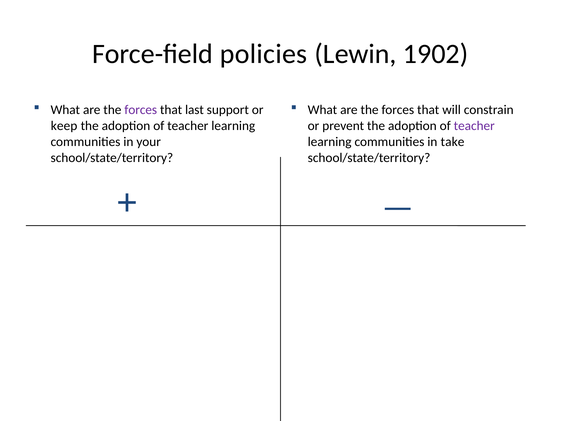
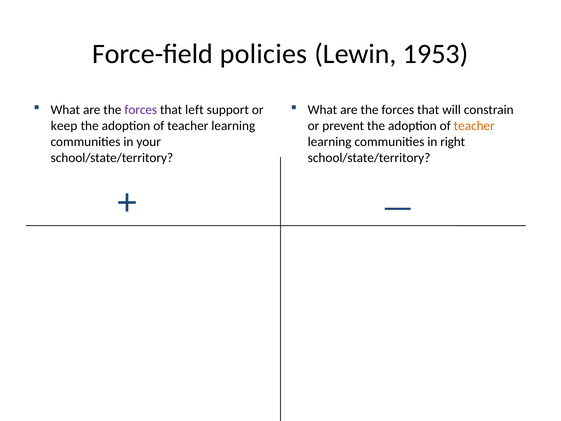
1902: 1902 -> 1953
last: last -> left
teacher at (474, 126) colour: purple -> orange
take: take -> right
